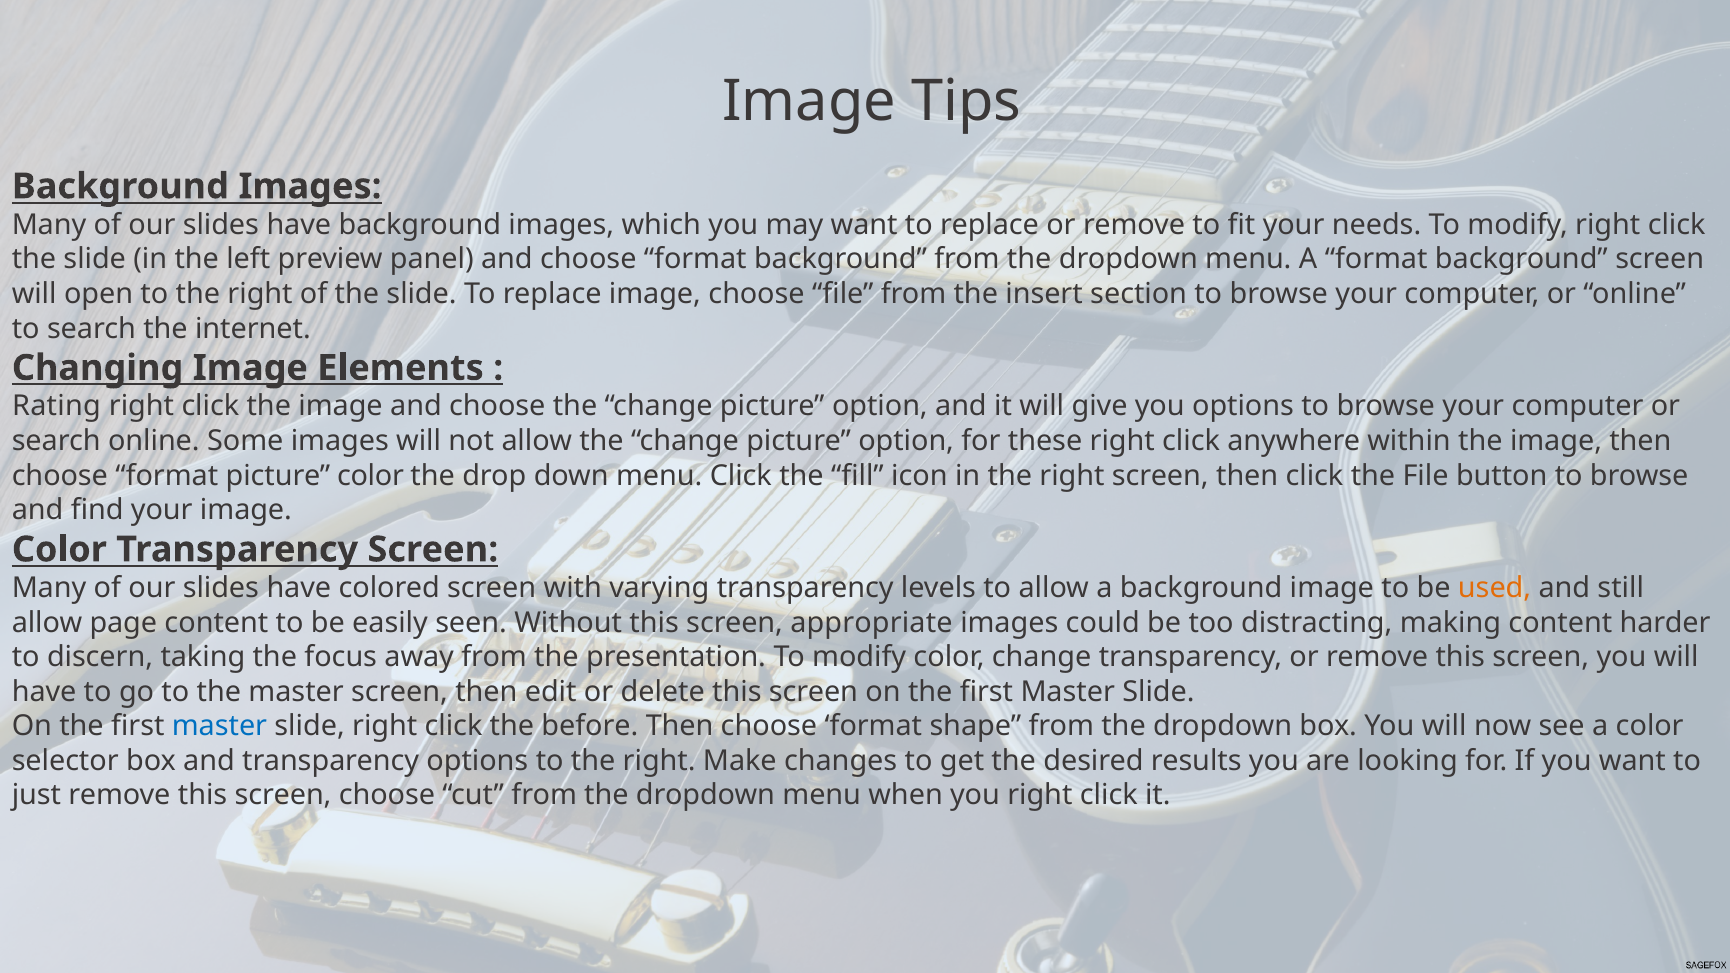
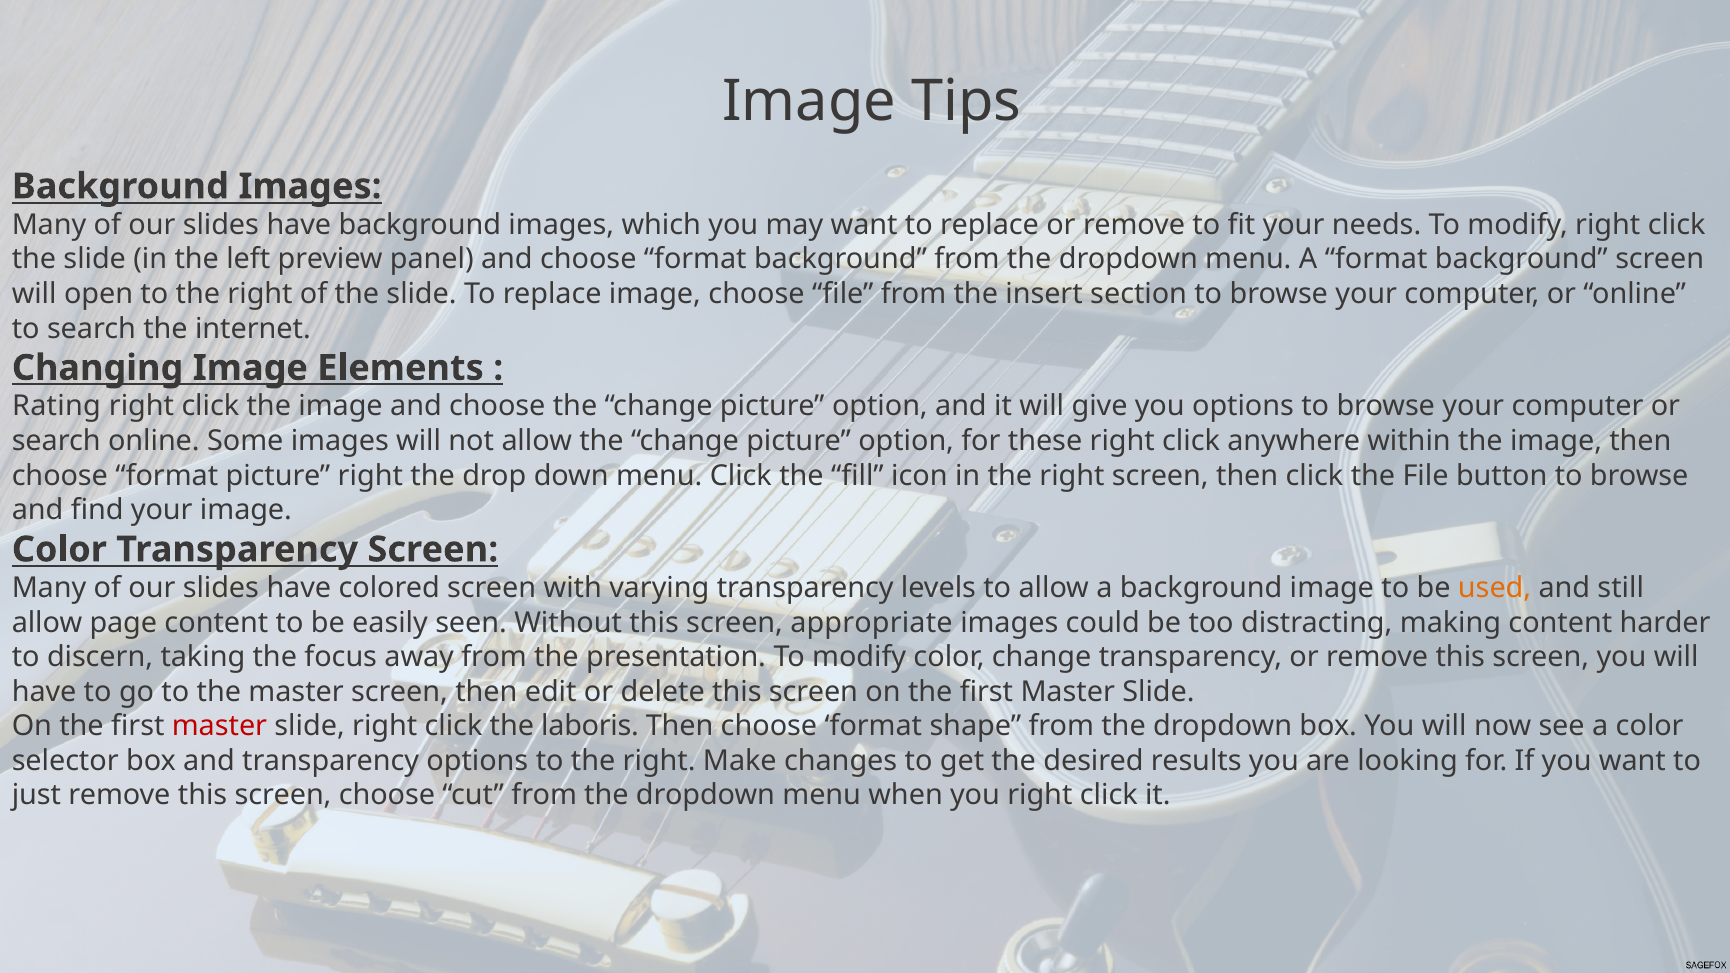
picture color: color -> right
master at (219, 726) colour: blue -> red
before: before -> laboris
